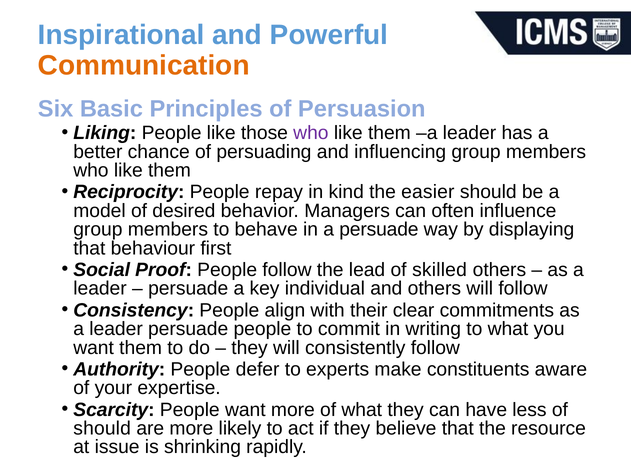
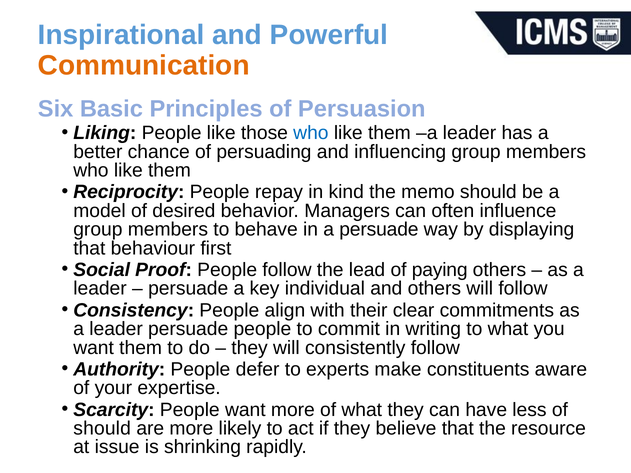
who at (311, 133) colour: purple -> blue
easier: easier -> memo
skilled: skilled -> paying
